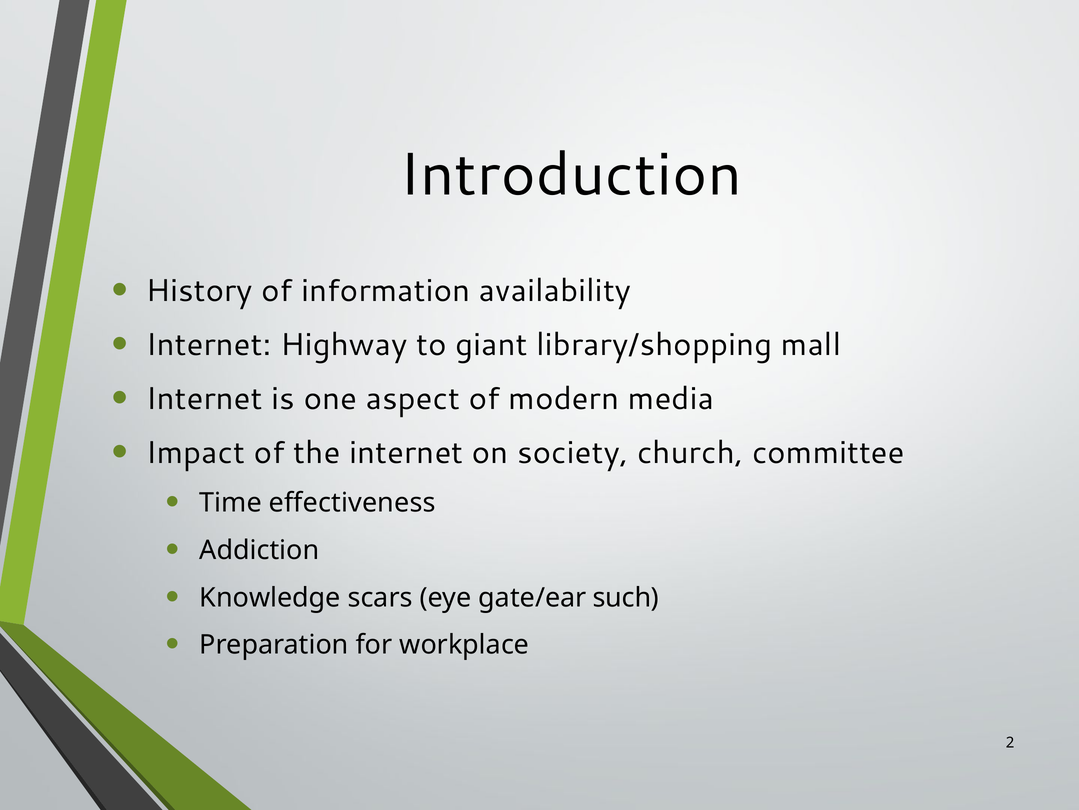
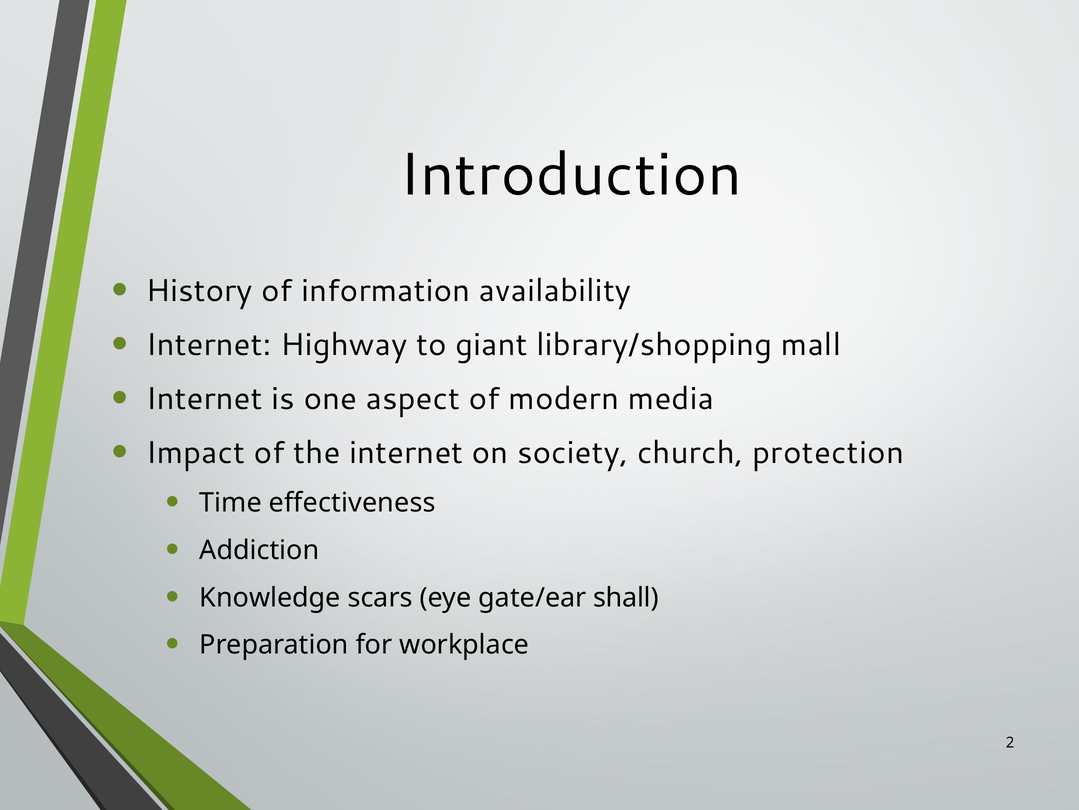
committee: committee -> protection
such: such -> shall
